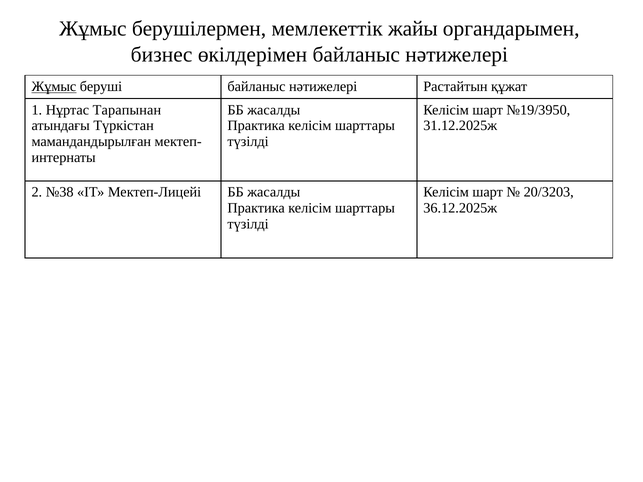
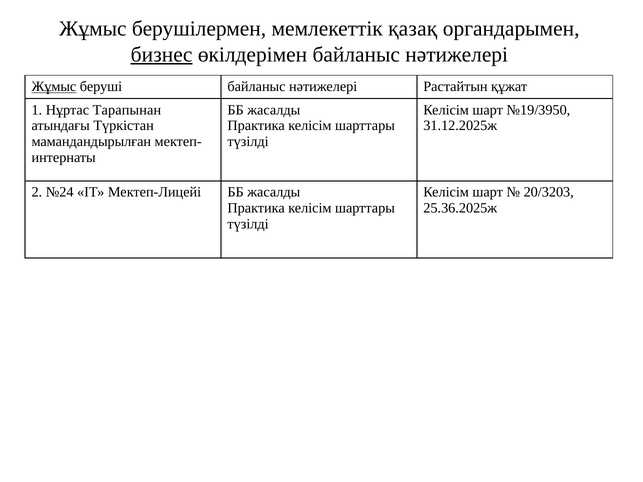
жайы: жайы -> қазақ
бизнес underline: none -> present
№38: №38 -> №24
36.12.2025ж: 36.12.2025ж -> 25.36.2025ж
